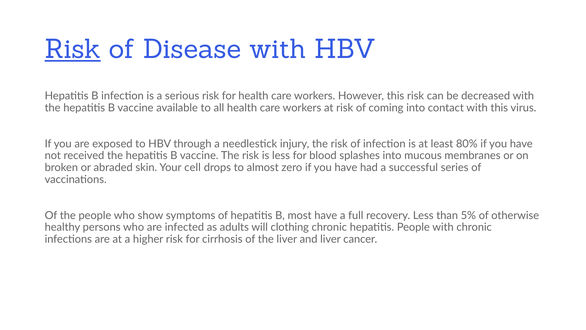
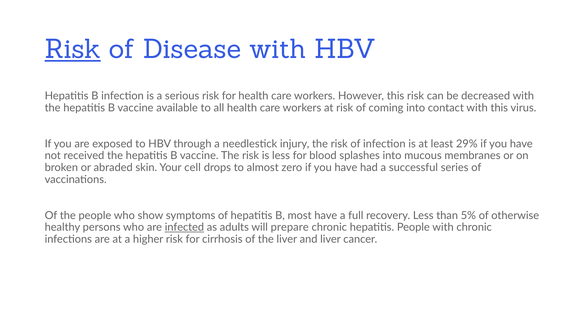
80%: 80% -> 29%
infected underline: none -> present
clothing: clothing -> prepare
